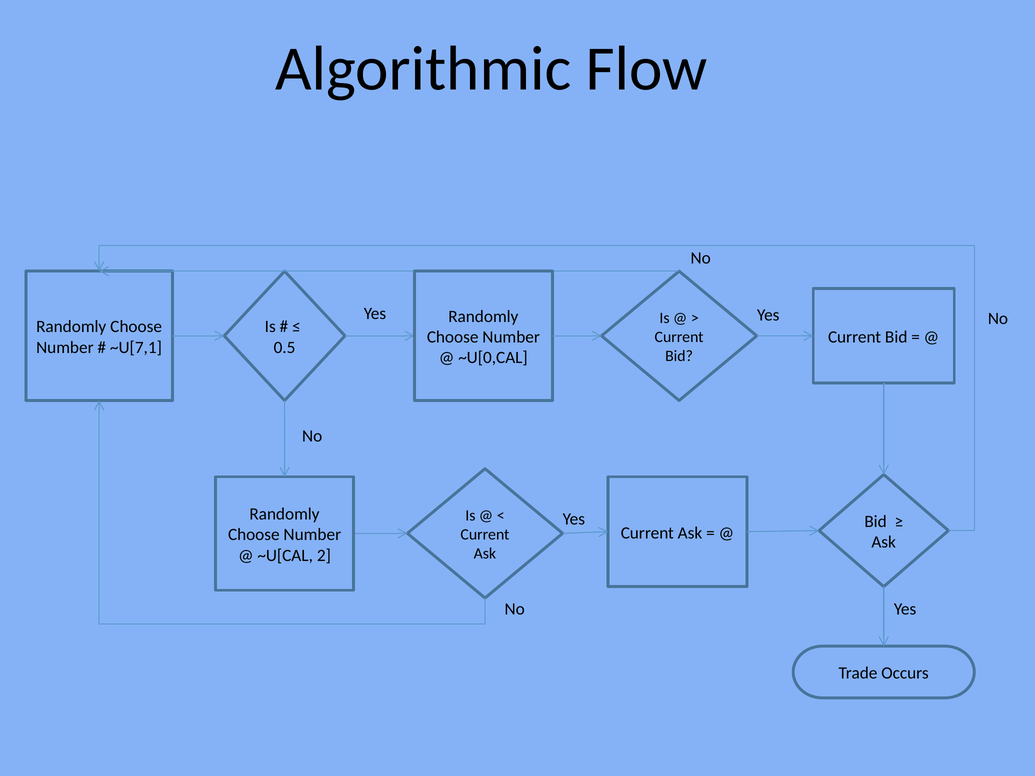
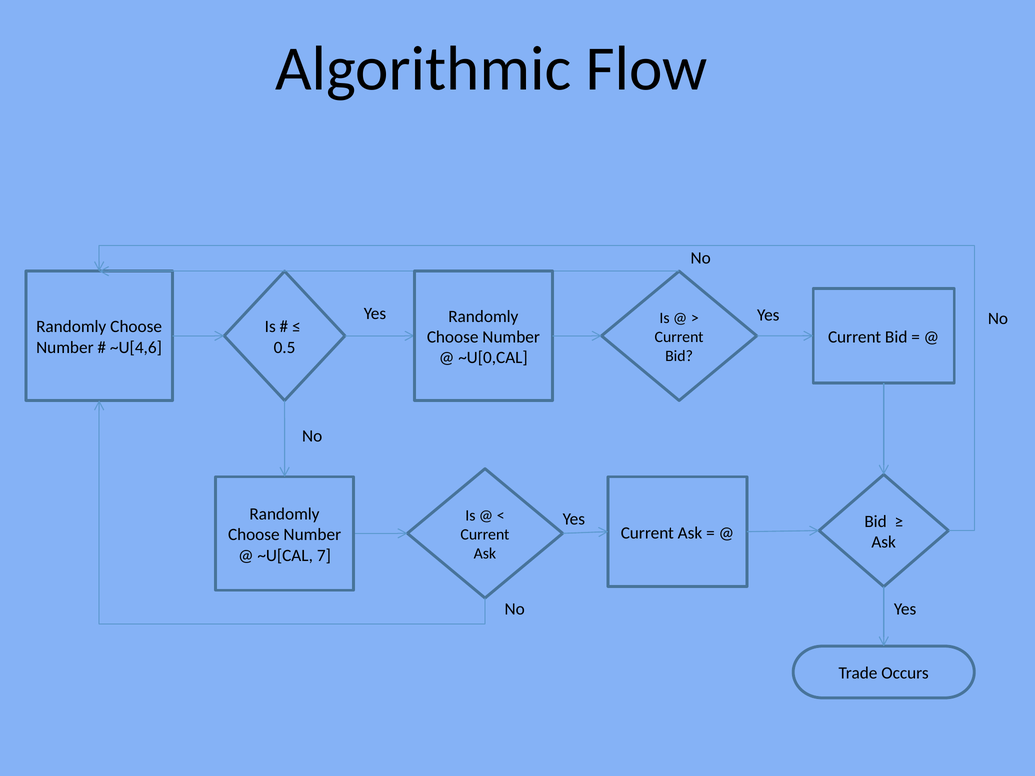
~U[7,1: ~U[7,1 -> ~U[4,6
2: 2 -> 7
